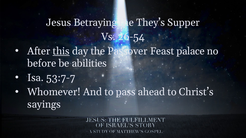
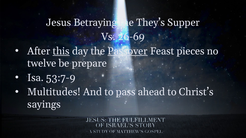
26-54: 26-54 -> 26-69
Passover underline: none -> present
palace: palace -> pieces
before: before -> twelve
abilities: abilities -> prepare
53:7-7: 53:7-7 -> 53:7-9
Whomever: Whomever -> Multitudes
